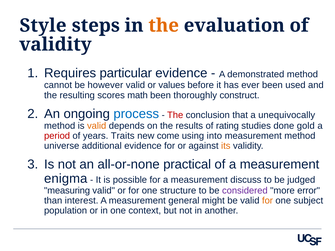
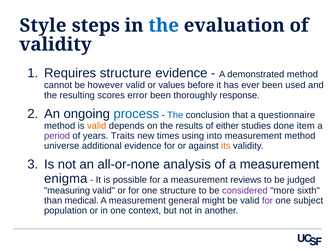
the at (164, 26) colour: orange -> blue
Requires particular: particular -> structure
math: math -> error
construct: construct -> response
The at (175, 115) colour: red -> blue
unequivocally: unequivocally -> questionnaire
rating: rating -> either
gold: gold -> item
period colour: red -> purple
come: come -> times
practical: practical -> analysis
discuss: discuss -> reviews
error: error -> sixth
interest: interest -> medical
for at (267, 201) colour: orange -> purple
